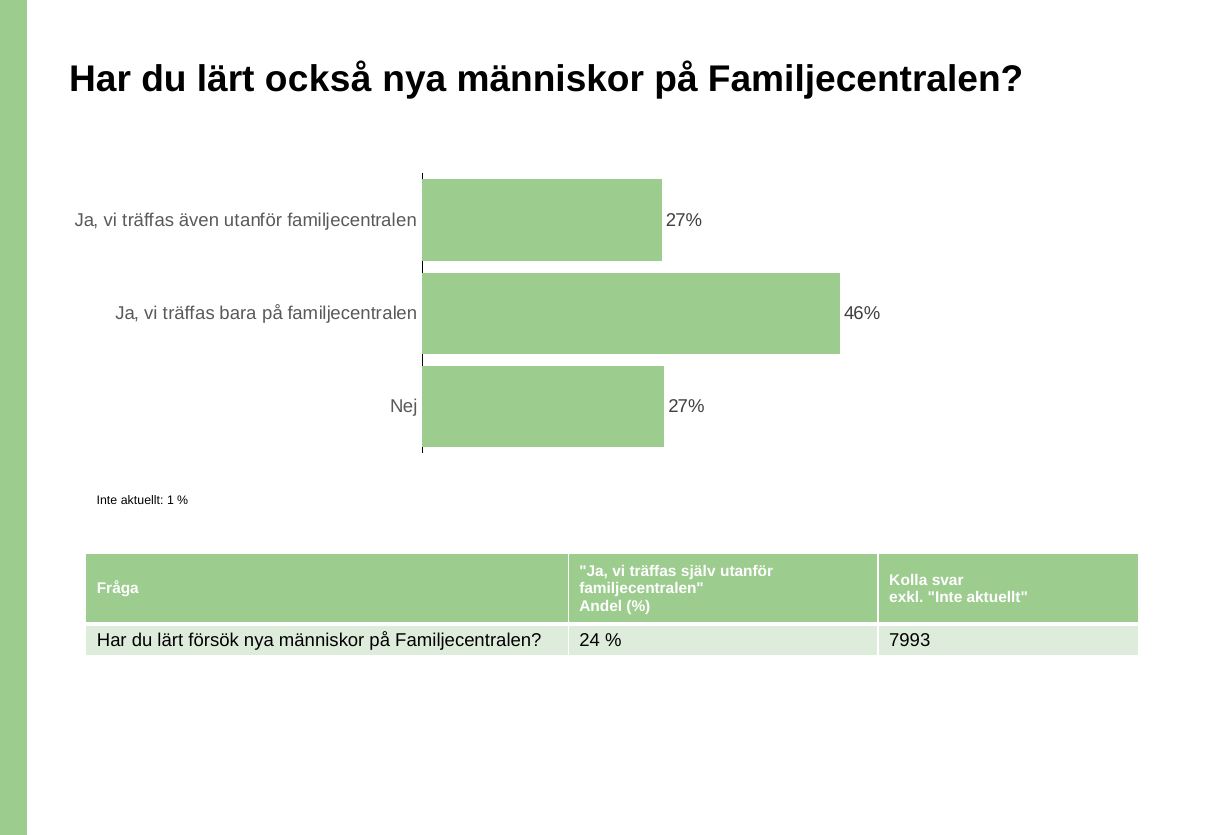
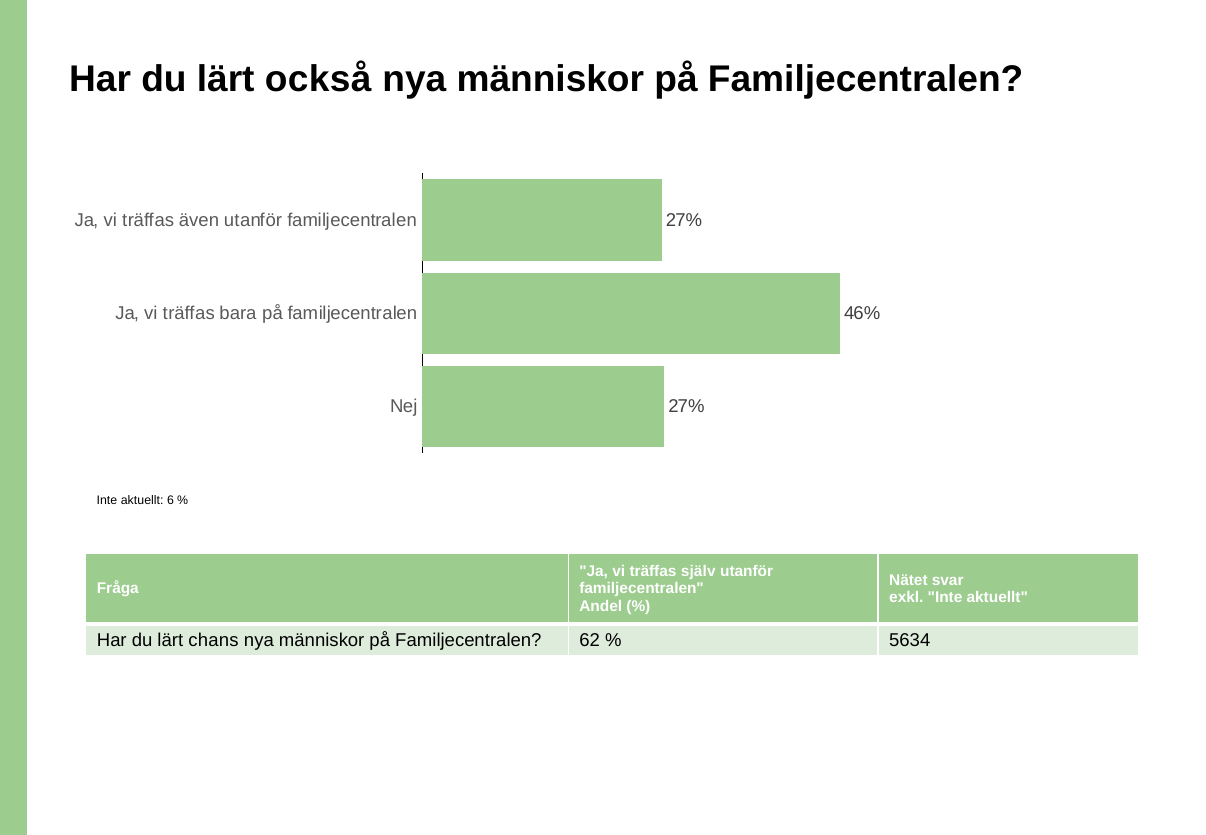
1: 1 -> 6
Kolla: Kolla -> Nätet
försök: försök -> chans
24: 24 -> 62
7993: 7993 -> 5634
